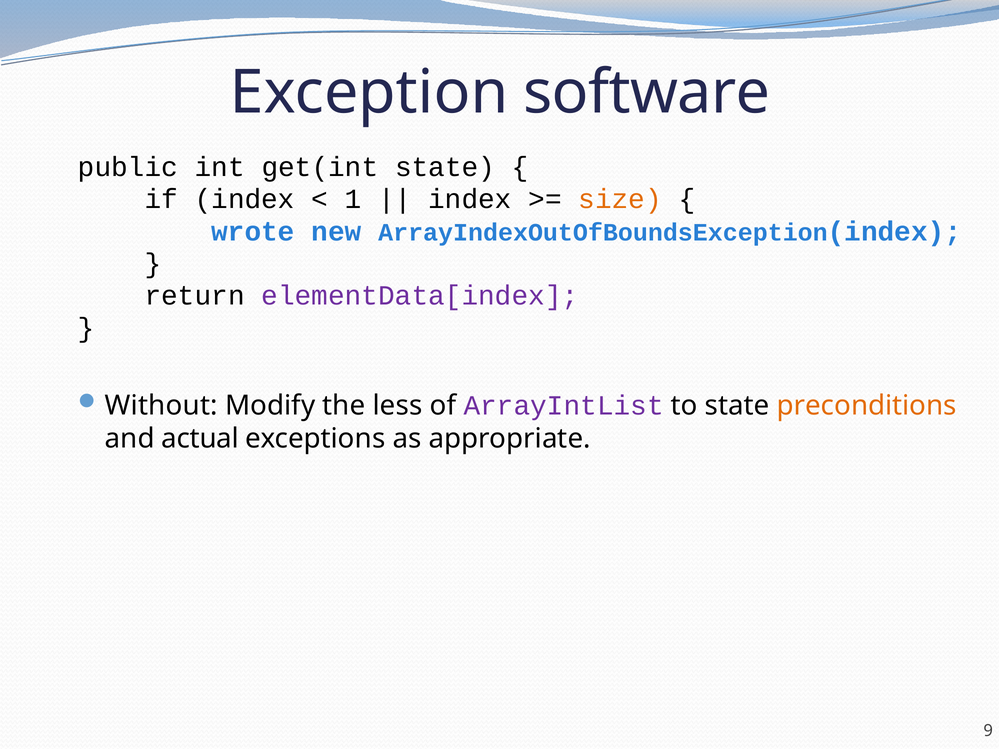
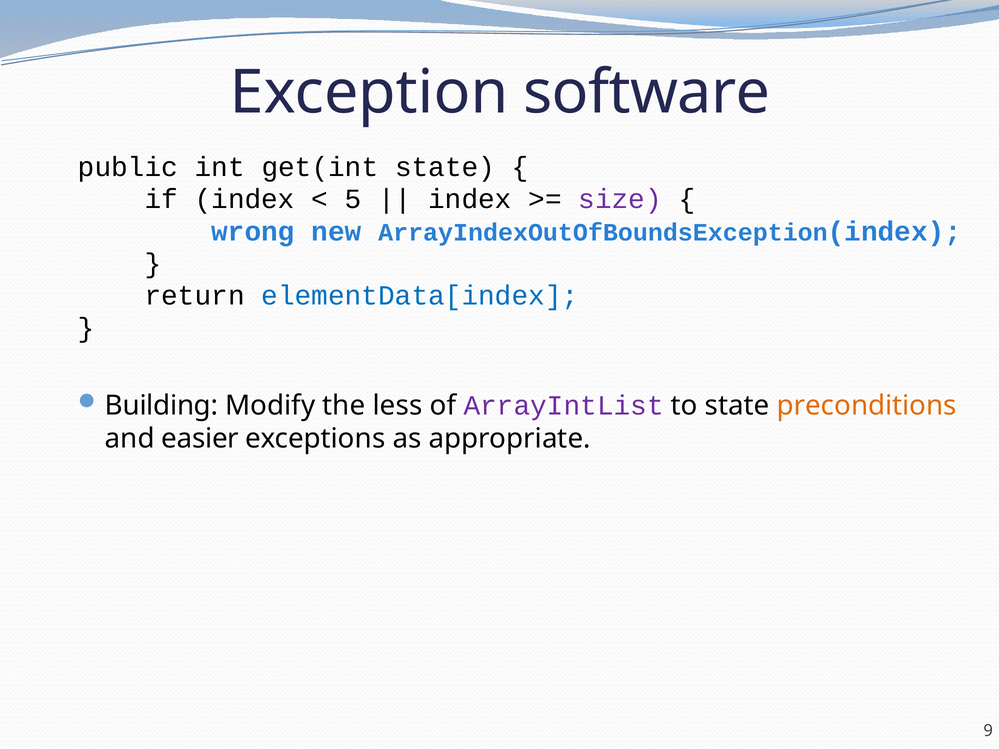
1: 1 -> 5
size colour: orange -> purple
wrote: wrote -> wrong
elementData[index colour: purple -> blue
Without: Without -> Building
actual: actual -> easier
